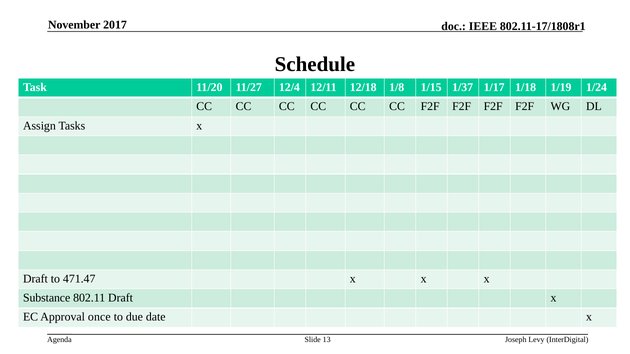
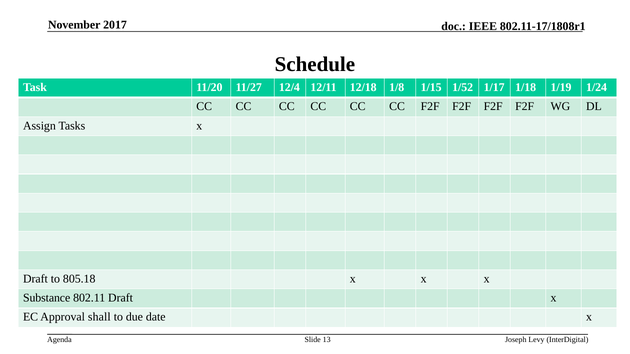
1/37: 1/37 -> 1/52
471.47: 471.47 -> 805.18
once: once -> shall
